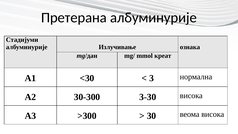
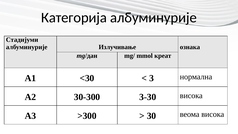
Претерана: Претерана -> Категорија
